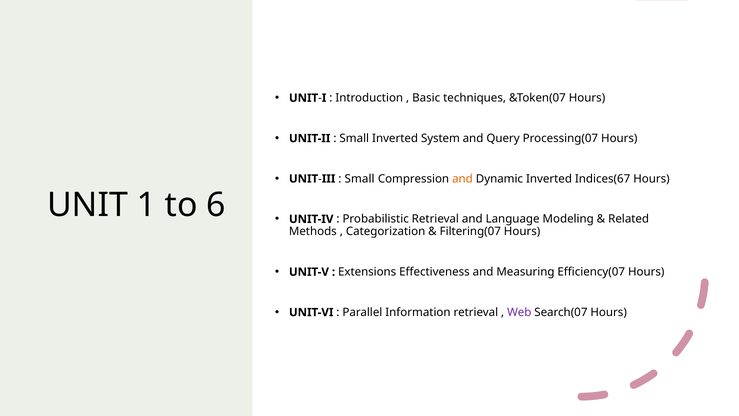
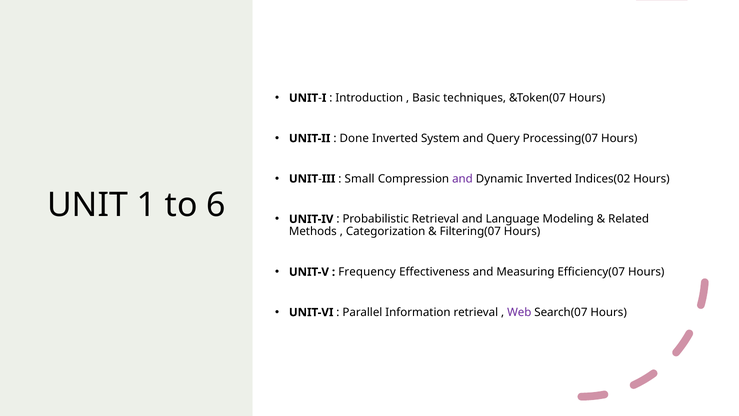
Small at (354, 138): Small -> Done
and at (462, 179) colour: orange -> purple
Indices(67: Indices(67 -> Indices(02
Extensions: Extensions -> Frequency
